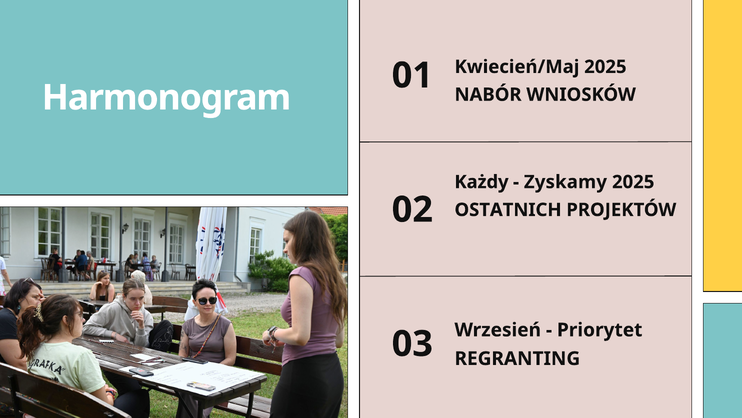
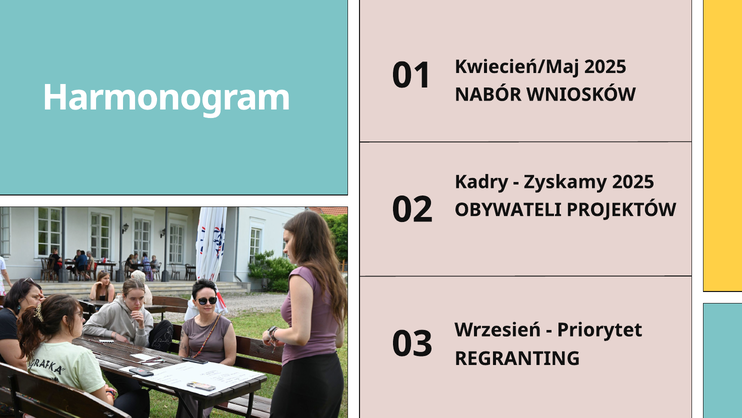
Każdy: Każdy -> Kadry
OSTATNICH: OSTATNICH -> OBYWATELI
